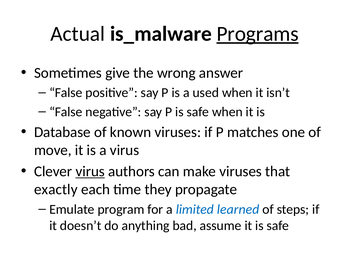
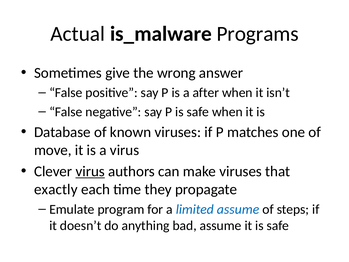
Programs underline: present -> none
used: used -> after
limited learned: learned -> assume
